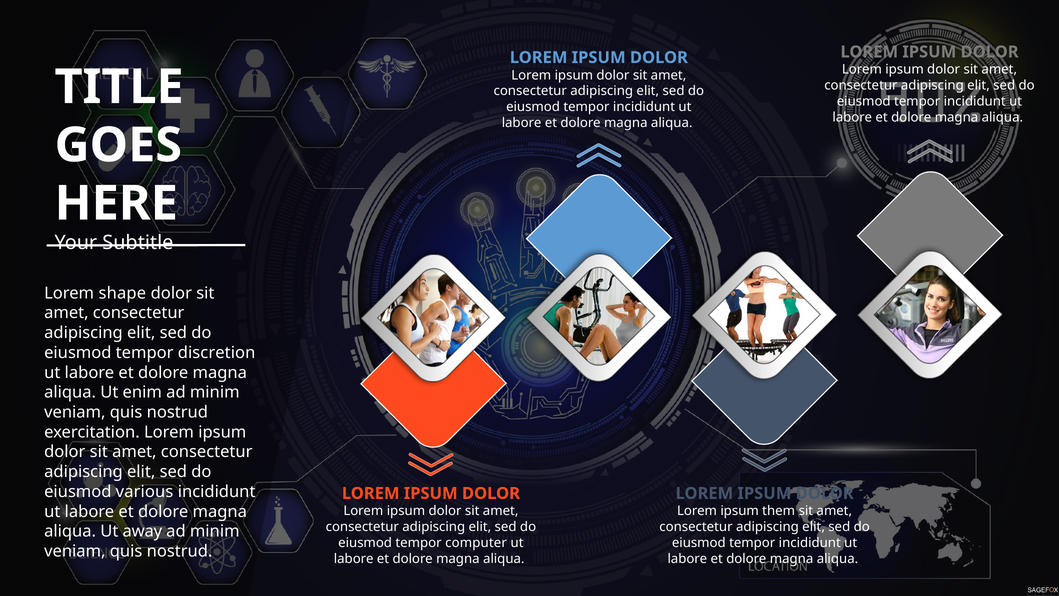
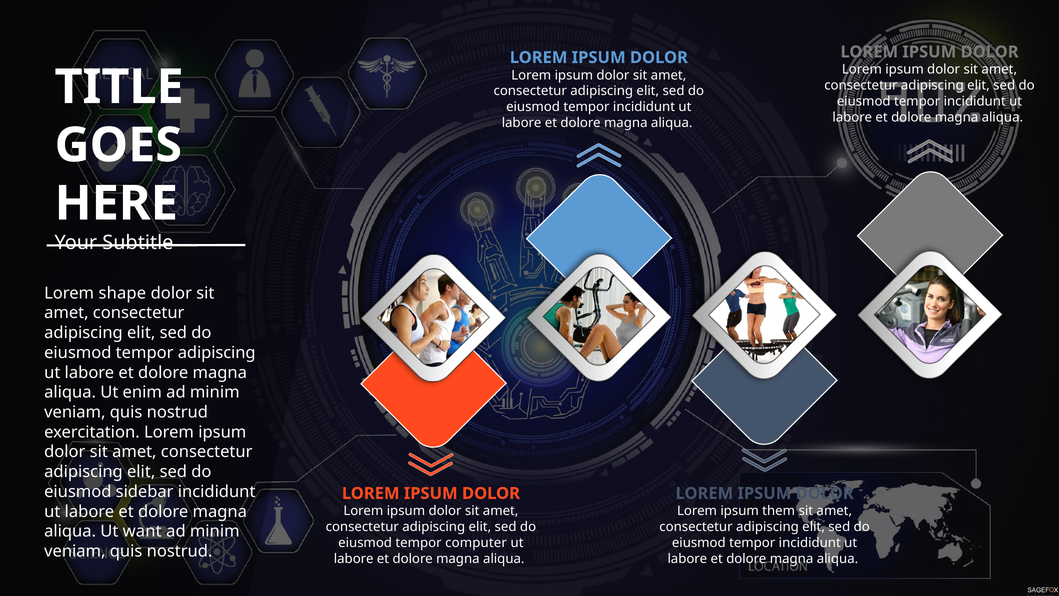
tempor discretion: discretion -> adipiscing
various: various -> sidebar
away: away -> want
